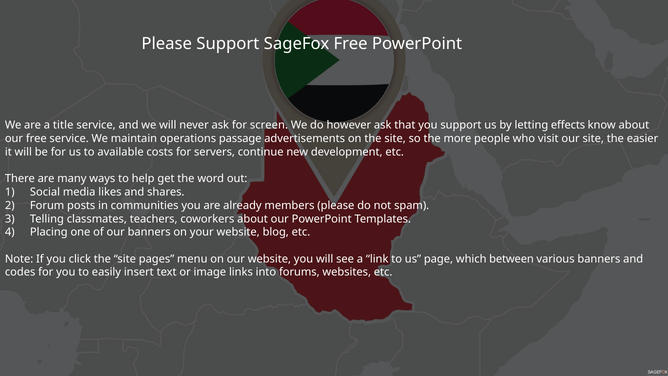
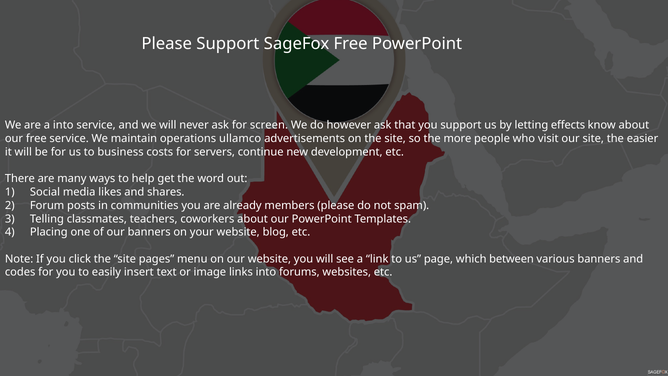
a title: title -> into
passage: passage -> ullamco
available: available -> business
